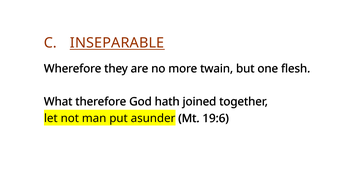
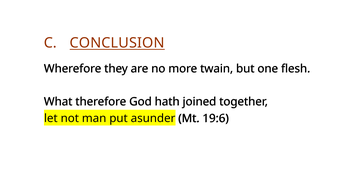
INSEPARABLE: INSEPARABLE -> CONCLUSION
